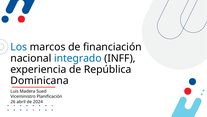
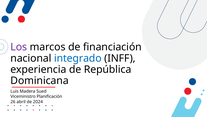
Los colour: blue -> purple
